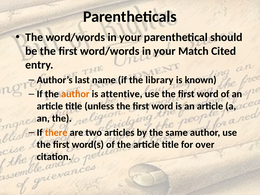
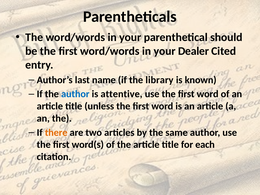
Match: Match -> Dealer
author at (75, 94) colour: orange -> blue
over: over -> each
